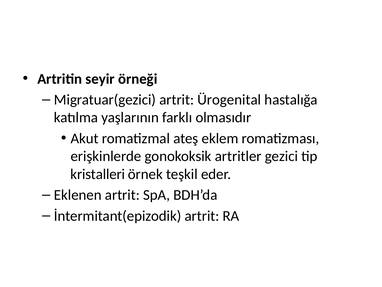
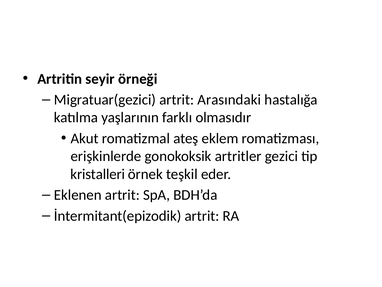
Ürogenital: Ürogenital -> Arasındaki
